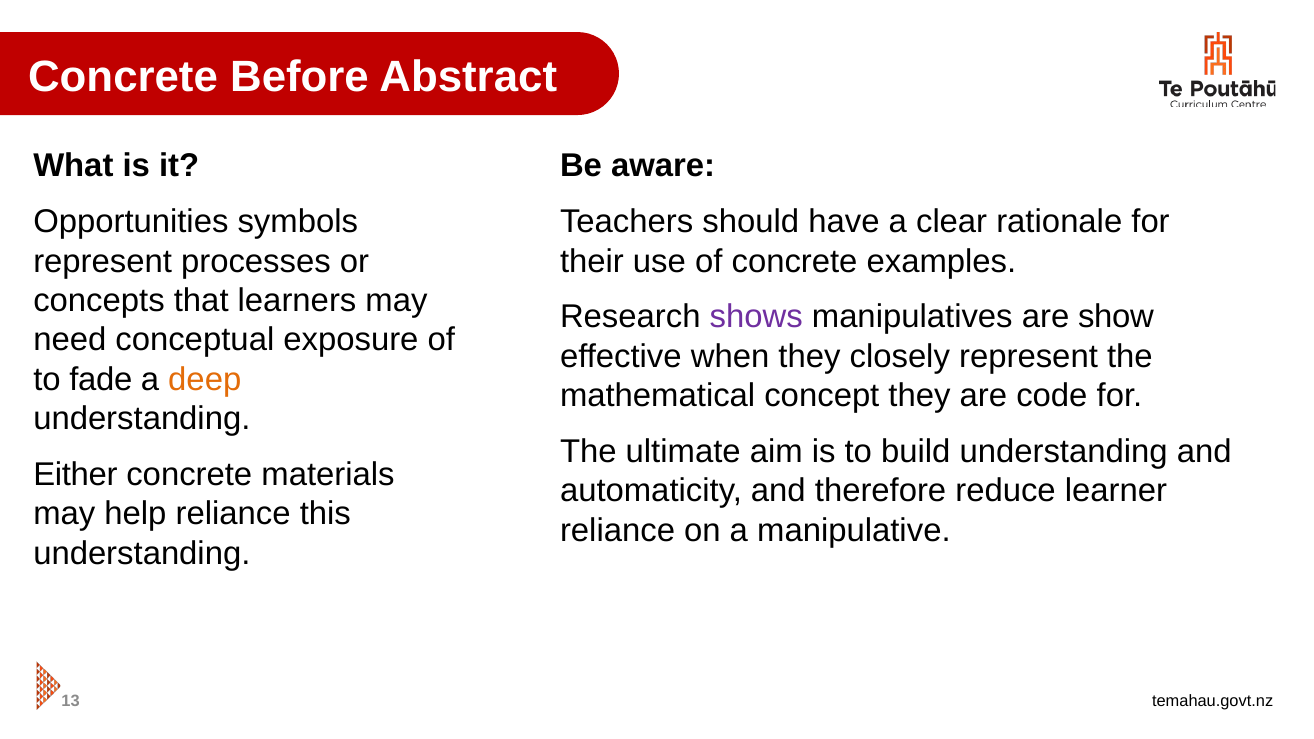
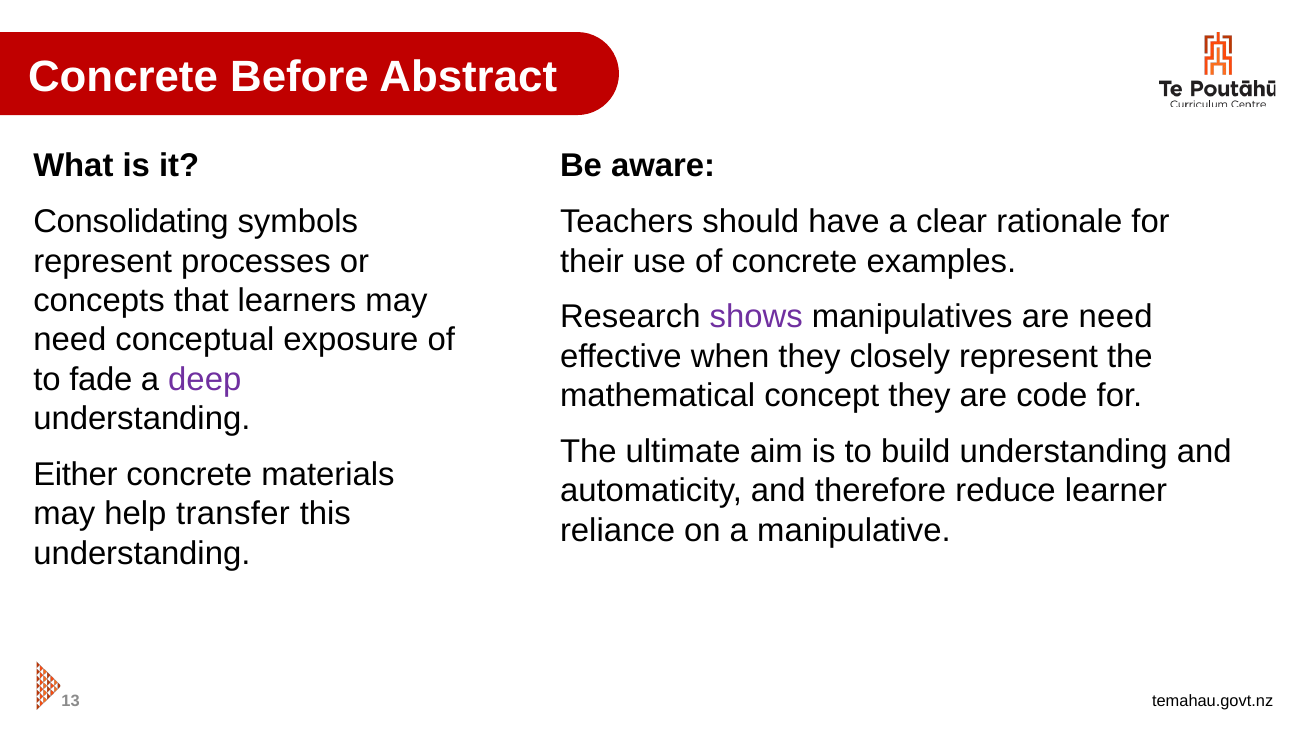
Opportunities: Opportunities -> Consolidating
are show: show -> need
deep colour: orange -> purple
help reliance: reliance -> transfer
